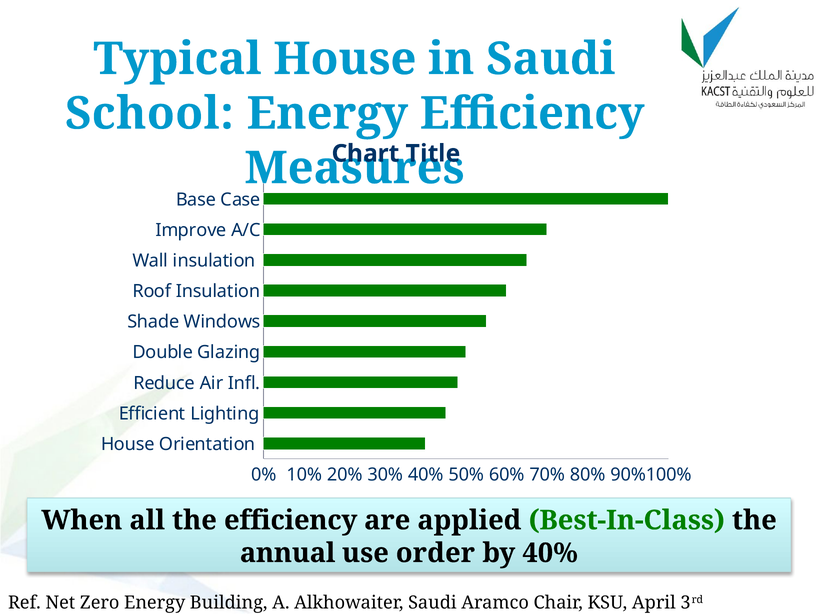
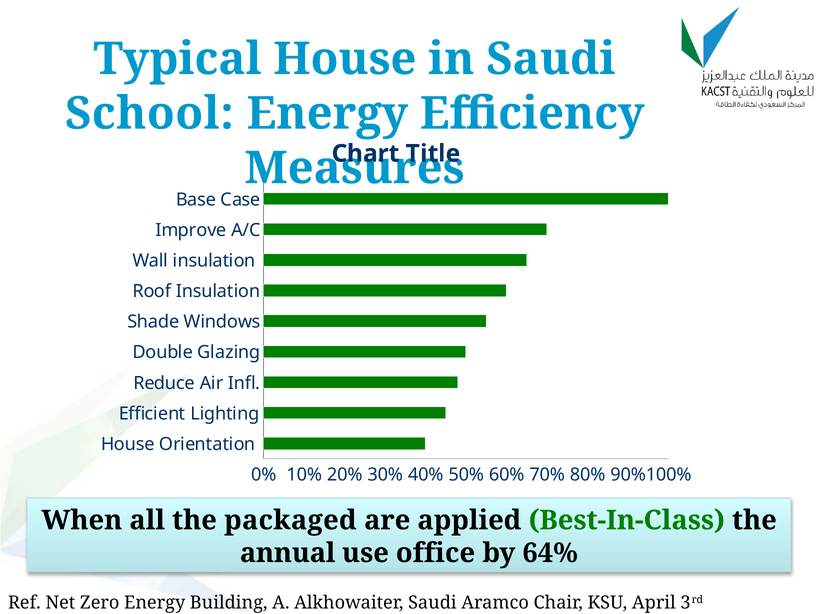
the efficiency: efficiency -> packaged
order: order -> office
by 40%: 40% -> 64%
